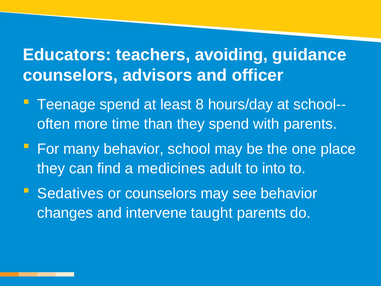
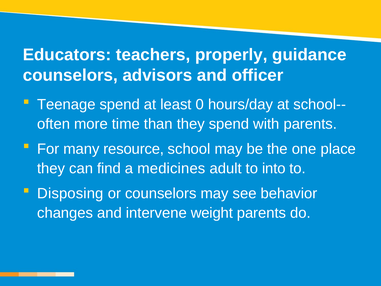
avoiding: avoiding -> properly
8: 8 -> 0
many behavior: behavior -> resource
Sedatives: Sedatives -> Disposing
taught: taught -> weight
